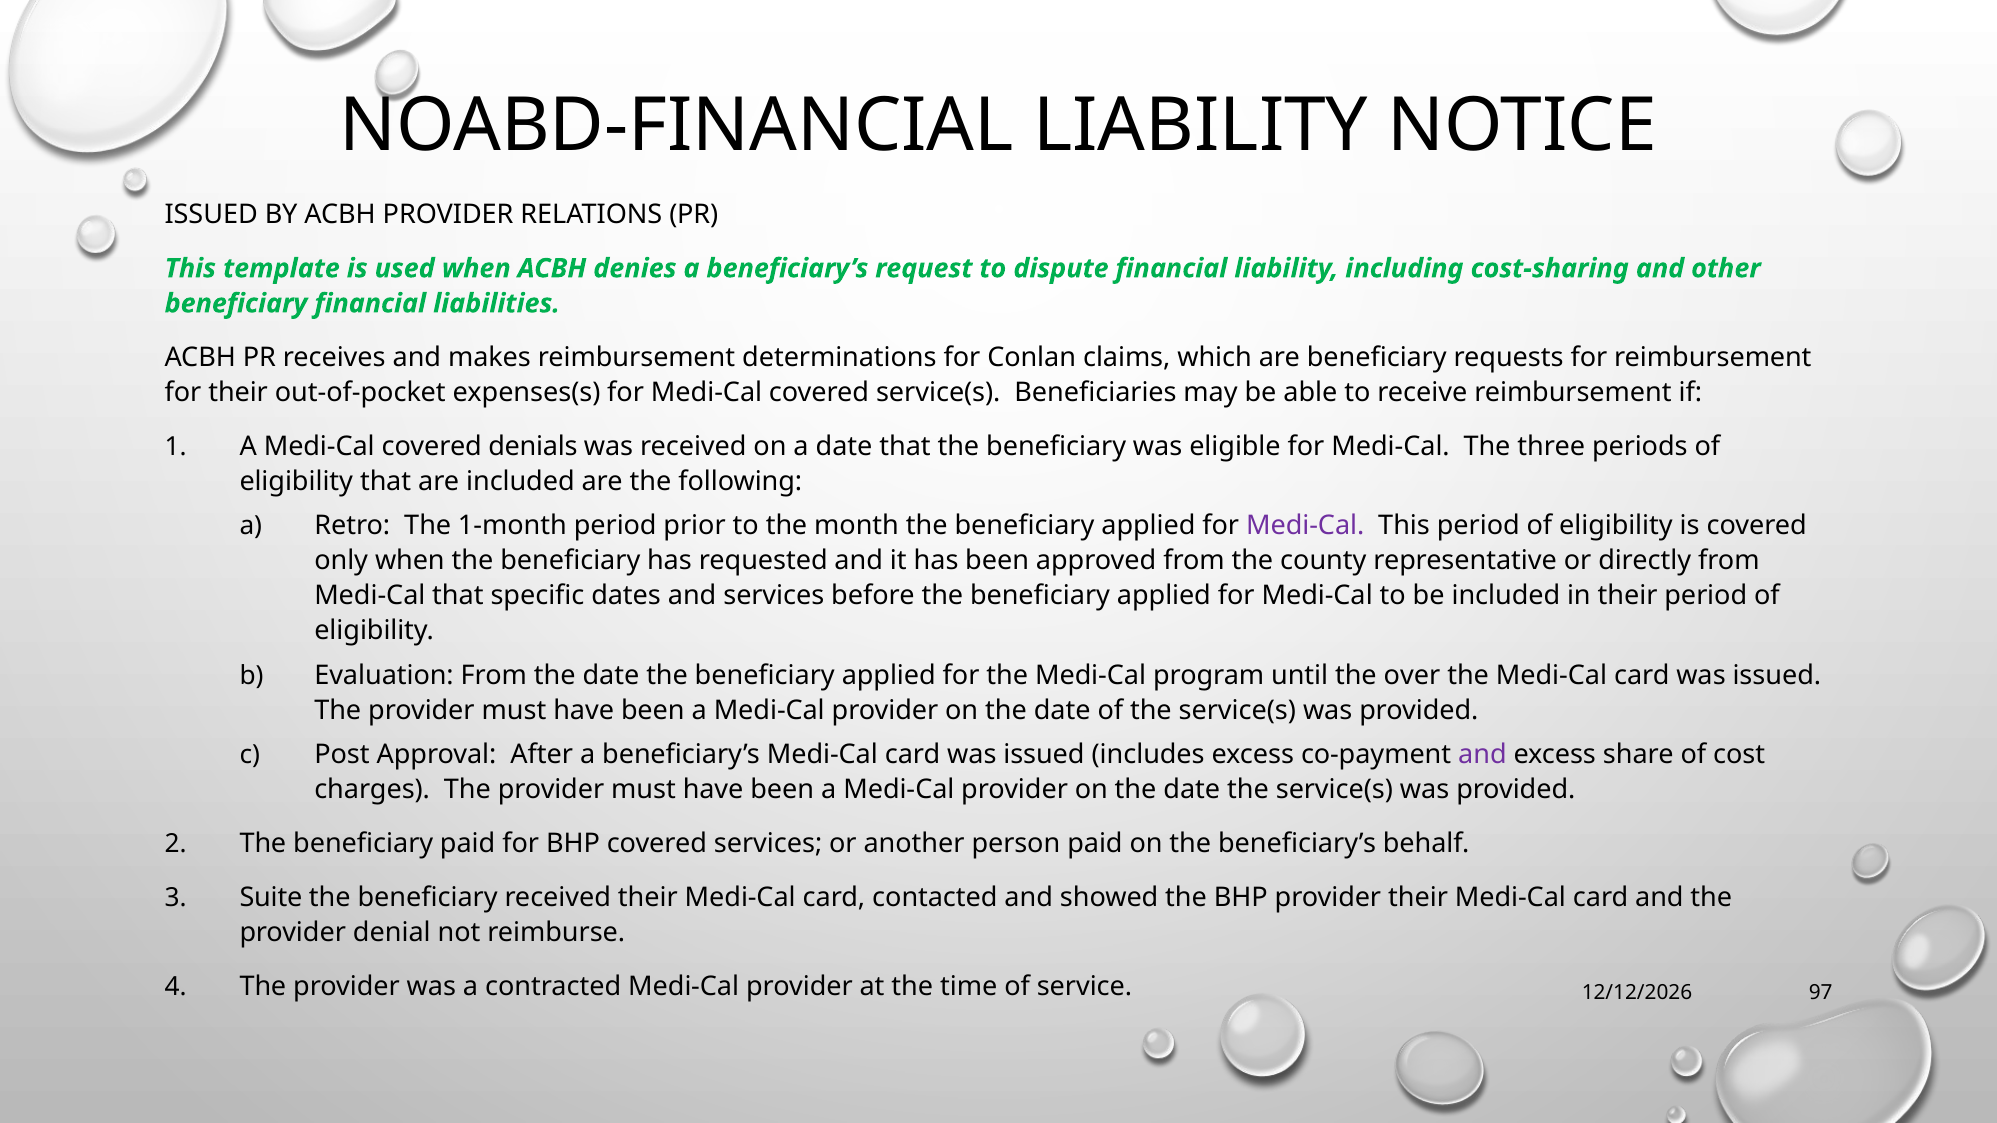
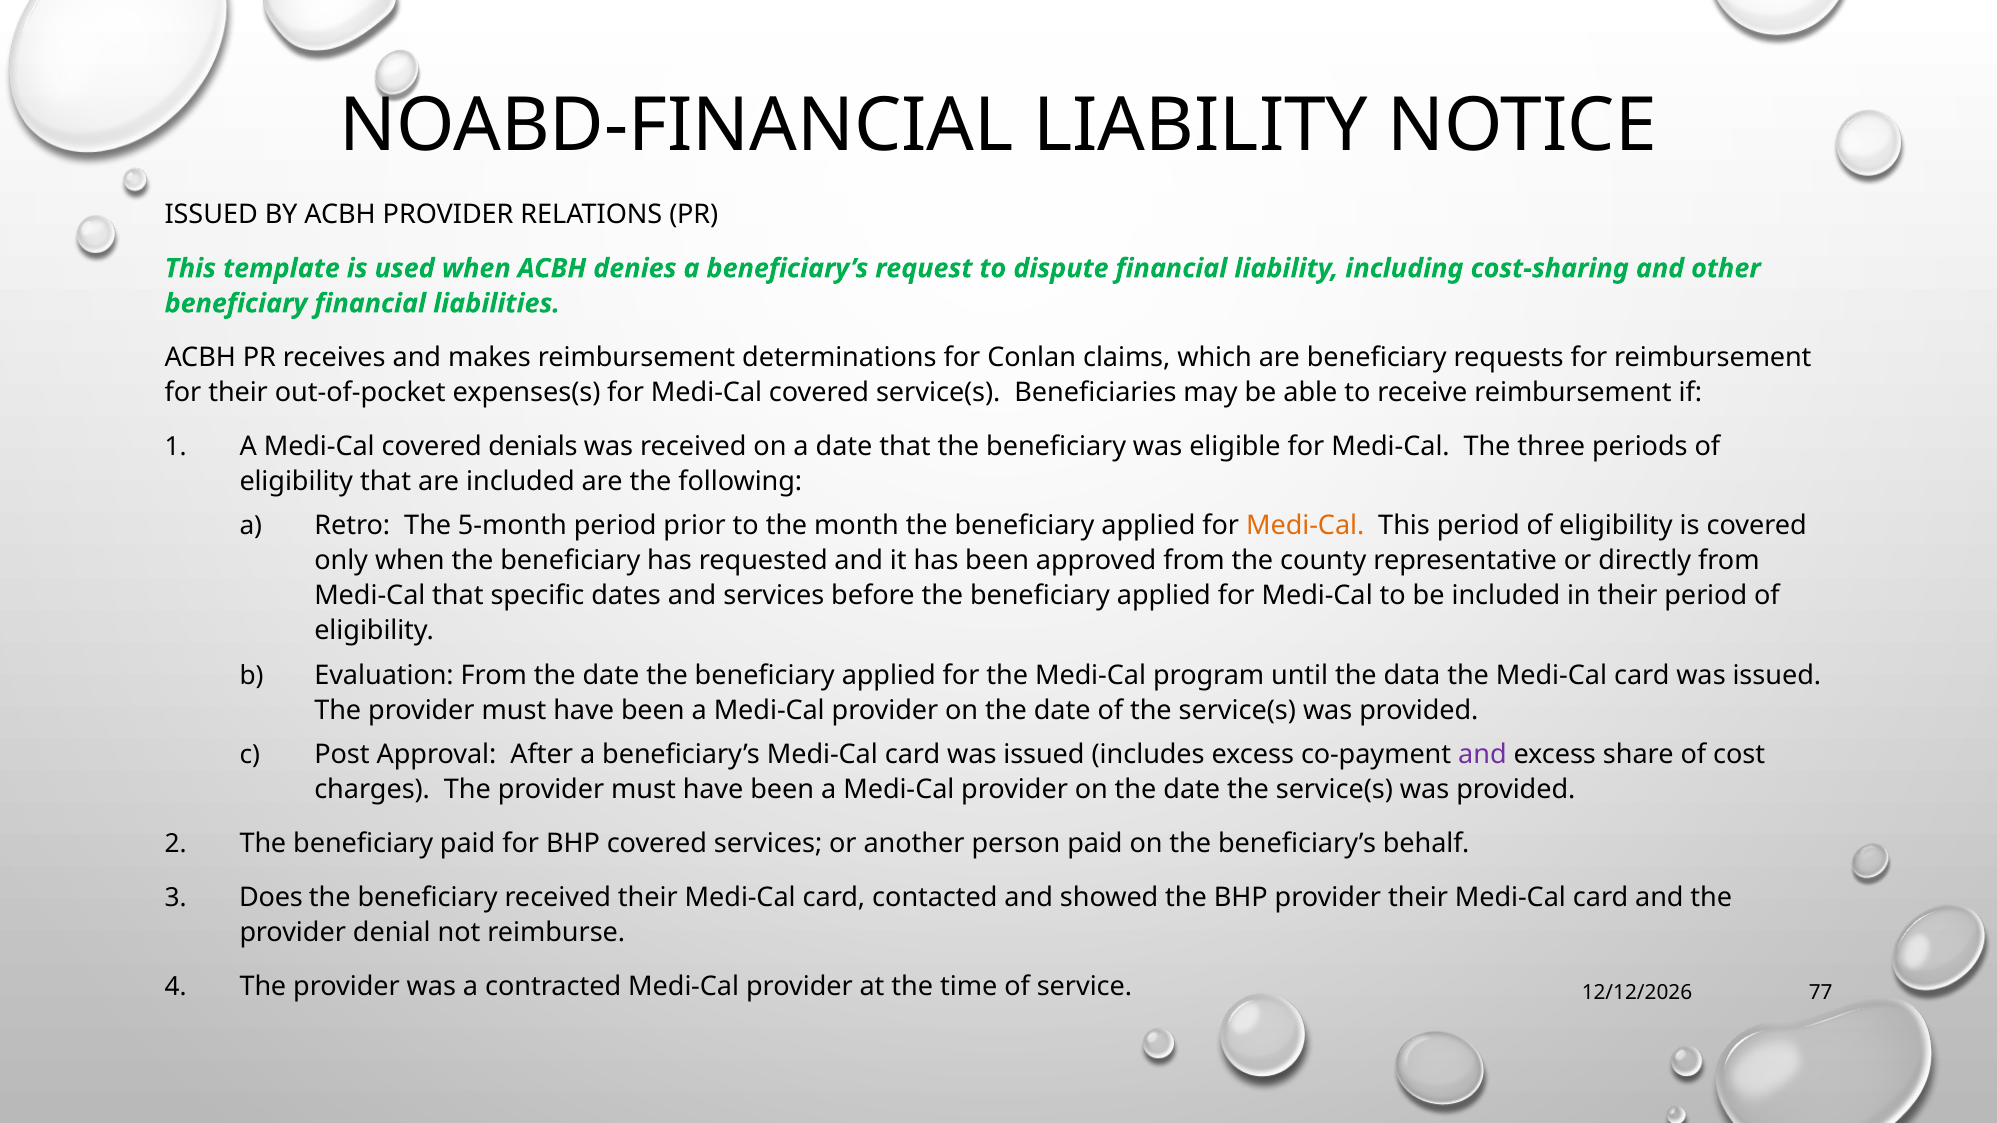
1-month: 1-month -> 5-month
Medi-Cal at (1305, 526) colour: purple -> orange
over: over -> data
Suite: Suite -> Does
97: 97 -> 77
